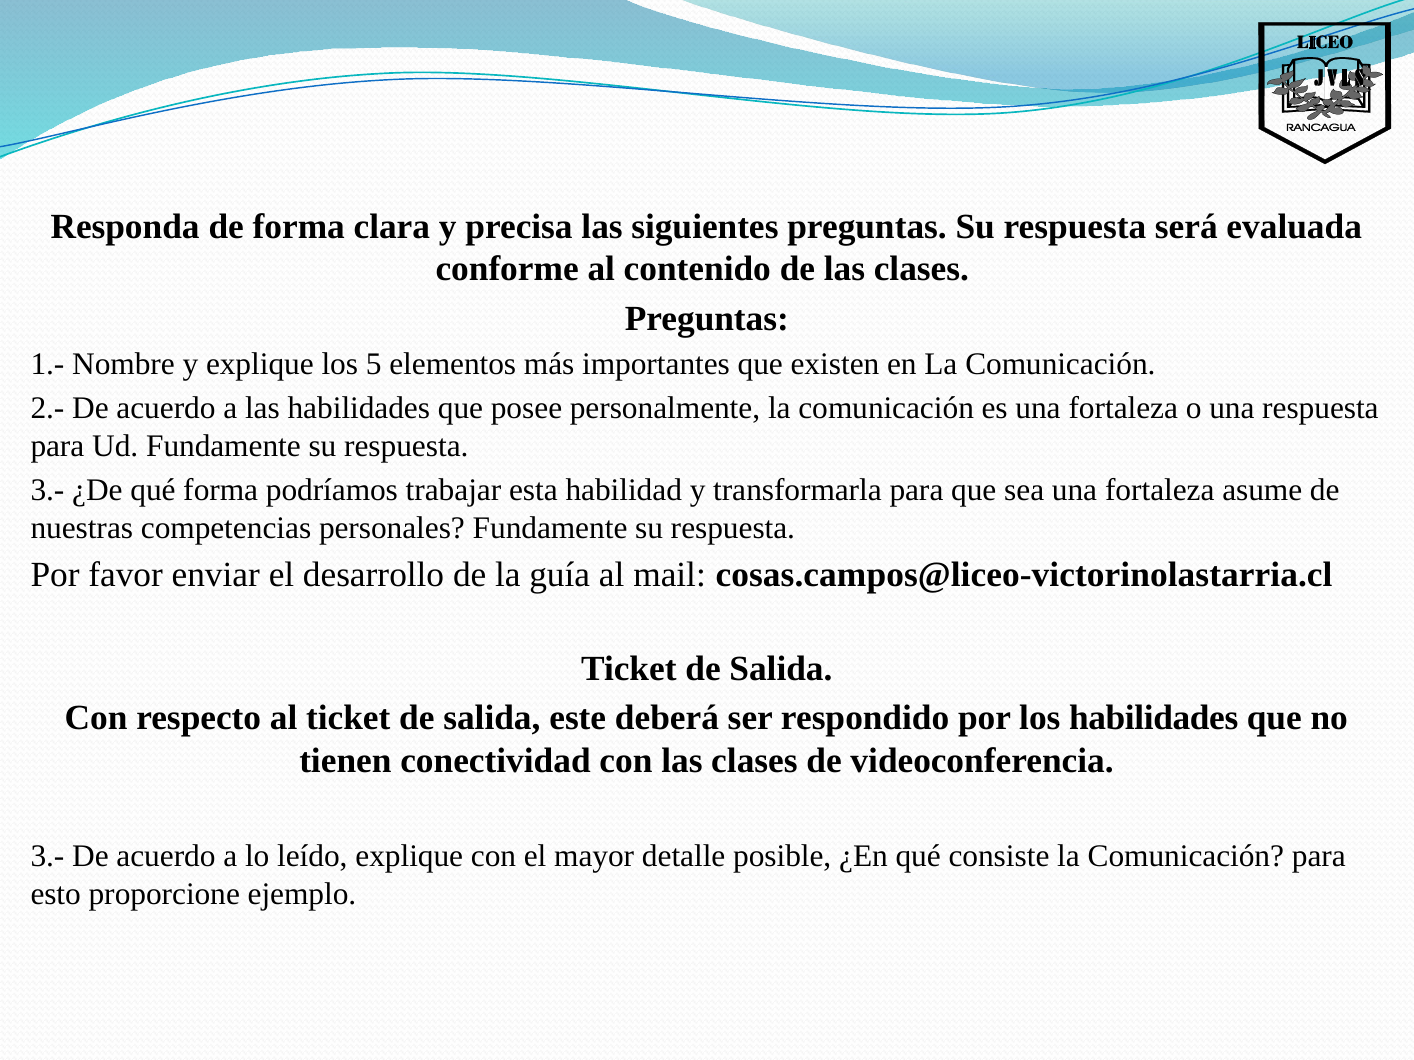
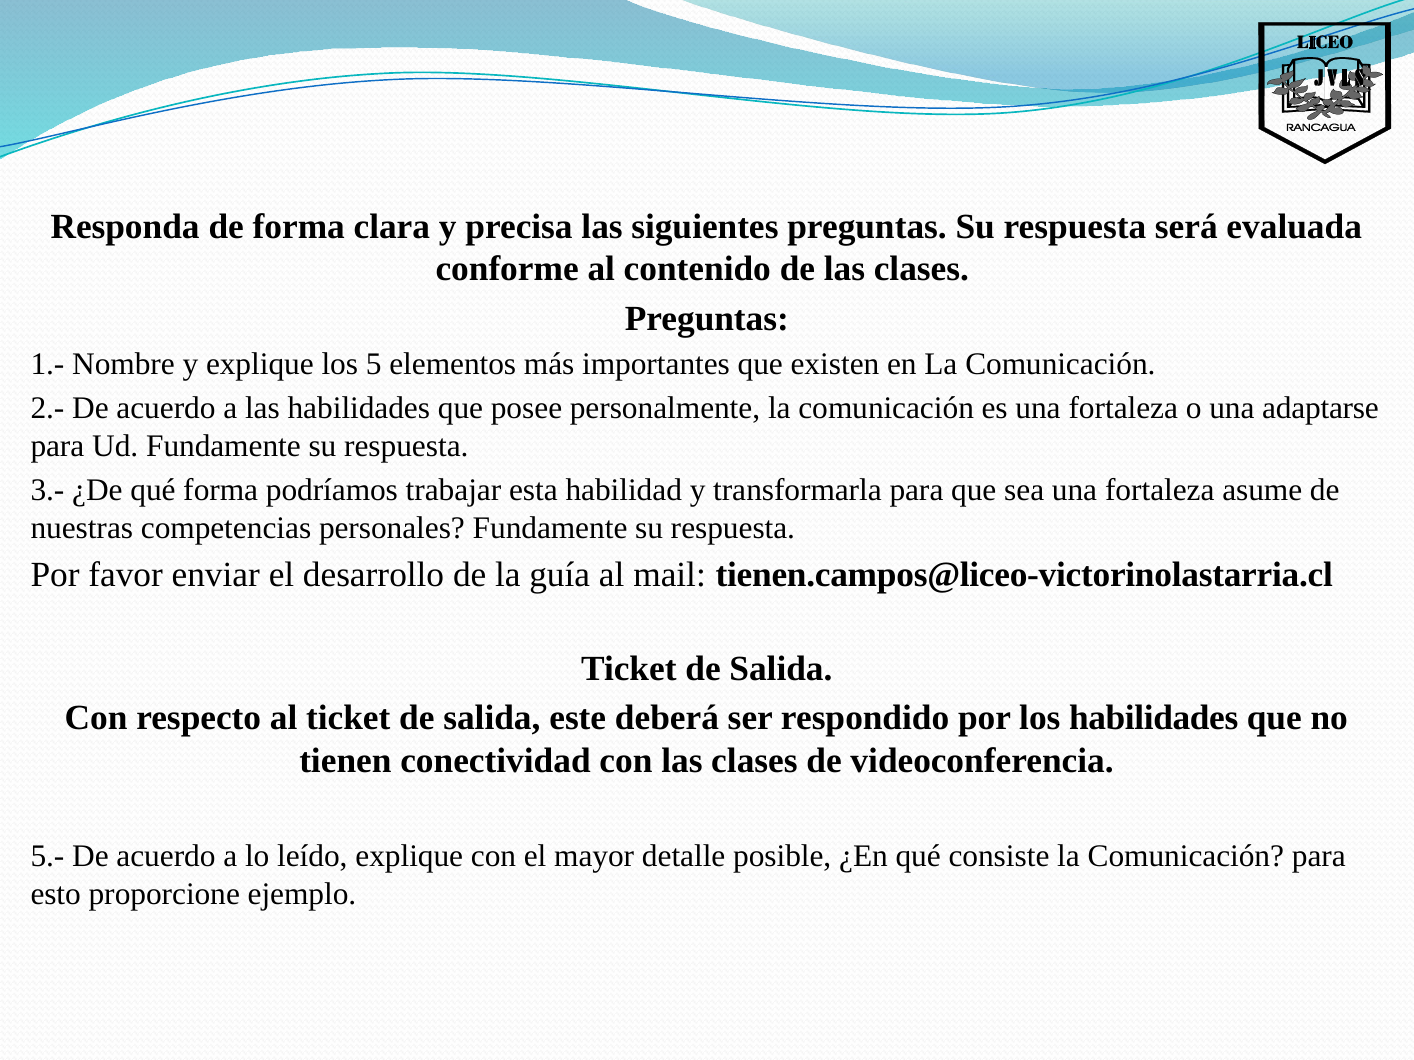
una respuesta: respuesta -> adaptarse
cosas.campos@liceo-victorinolastarria.cl: cosas.campos@liceo-victorinolastarria.cl -> tienen.campos@liceo-victorinolastarria.cl
3.- at (47, 856): 3.- -> 5.-
